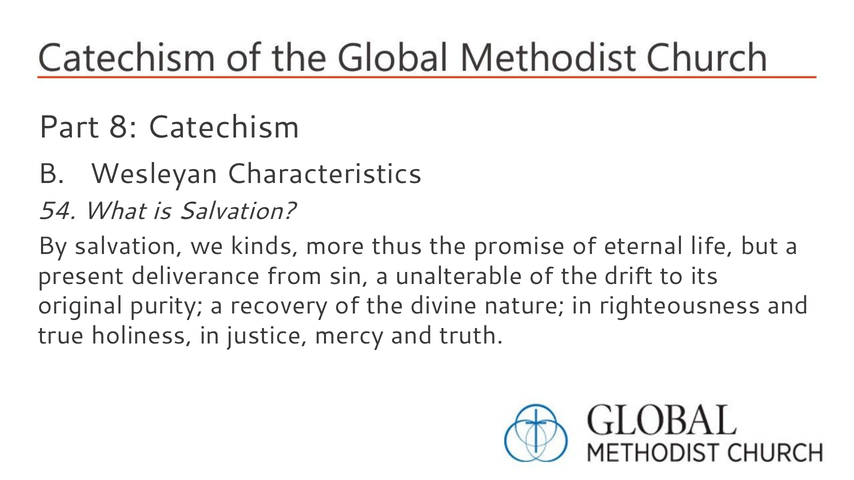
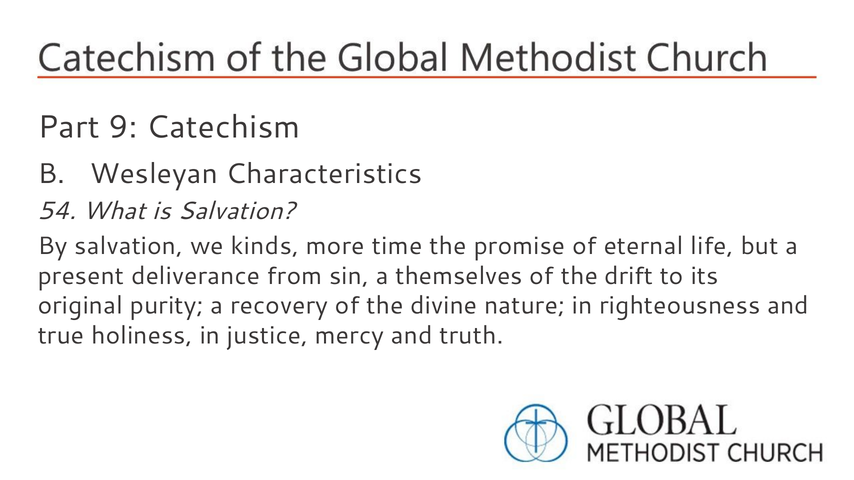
8: 8 -> 9
thus: thus -> time
unalterable: unalterable -> themselves
